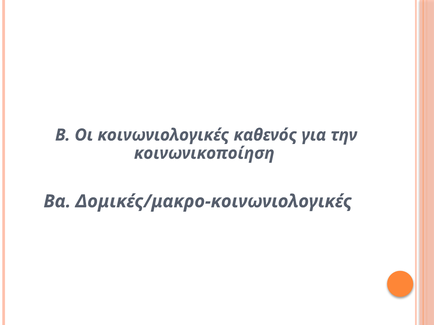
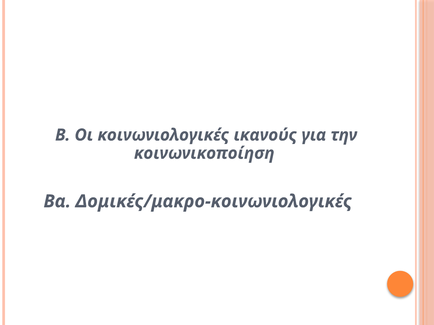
καθενός: καθενός -> ικανούς
